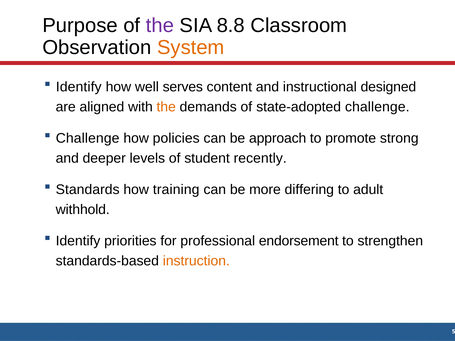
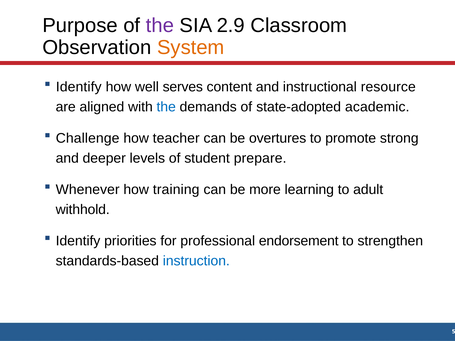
8.8: 8.8 -> 2.9
designed: designed -> resource
the at (166, 107) colour: orange -> blue
state-adopted challenge: challenge -> academic
policies: policies -> teacher
approach: approach -> overtures
recently: recently -> prepare
Standards: Standards -> Whenever
differing: differing -> learning
instruction colour: orange -> blue
